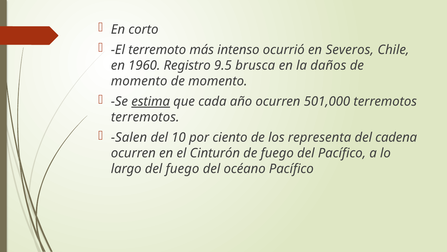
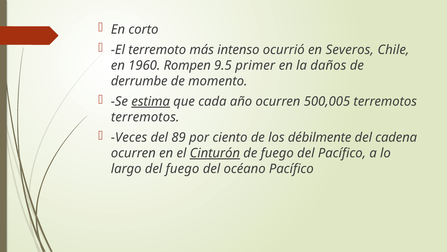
Registro: Registro -> Rompen
brusca: brusca -> primer
momento at (139, 81): momento -> derrumbe
501,000: 501,000 -> 500,005
Salen: Salen -> Veces
10: 10 -> 89
representa: representa -> débilmente
Cinturón underline: none -> present
